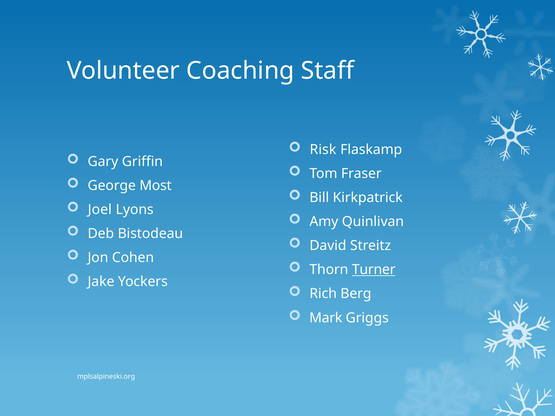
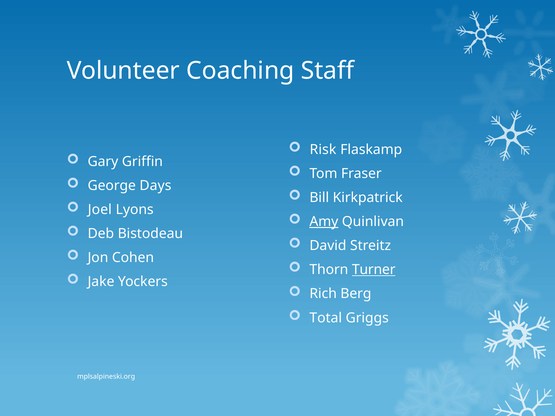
Most: Most -> Days
Amy underline: none -> present
Mark: Mark -> Total
